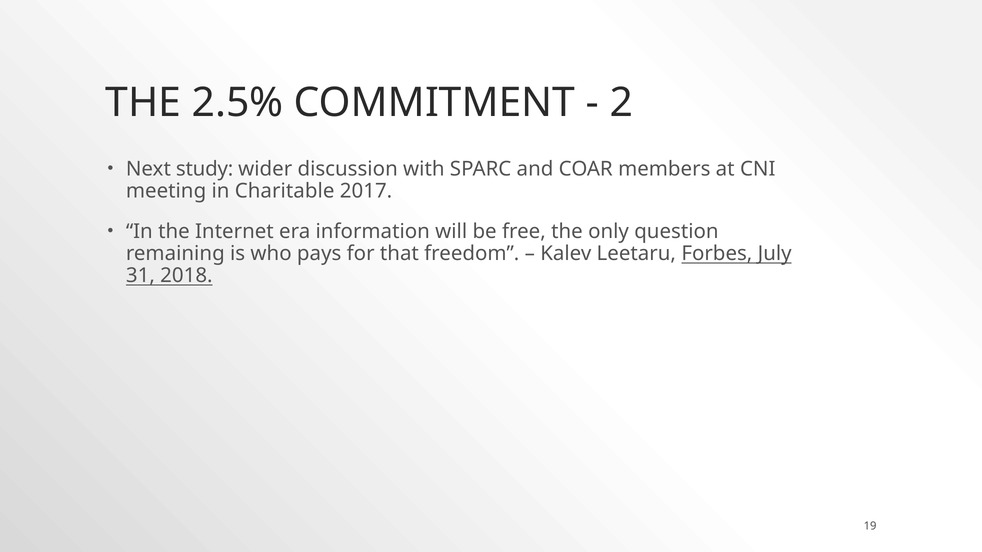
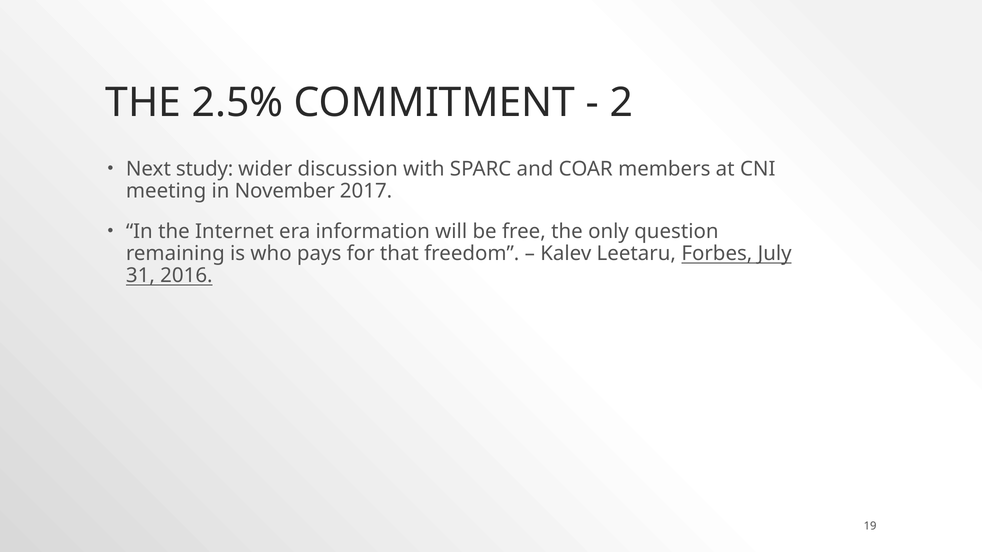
Charitable: Charitable -> November
2018: 2018 -> 2016
